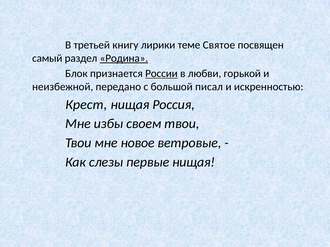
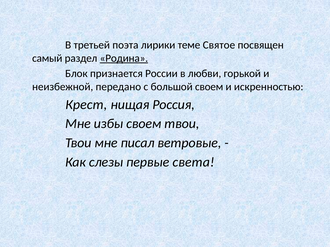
книгу: книгу -> поэта
России underline: present -> none
большой писал: писал -> своем
новое: новое -> писал
первые нищая: нищая -> света
